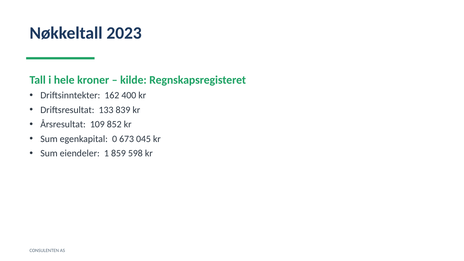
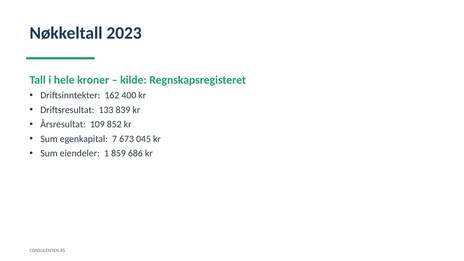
0: 0 -> 7
598: 598 -> 686
